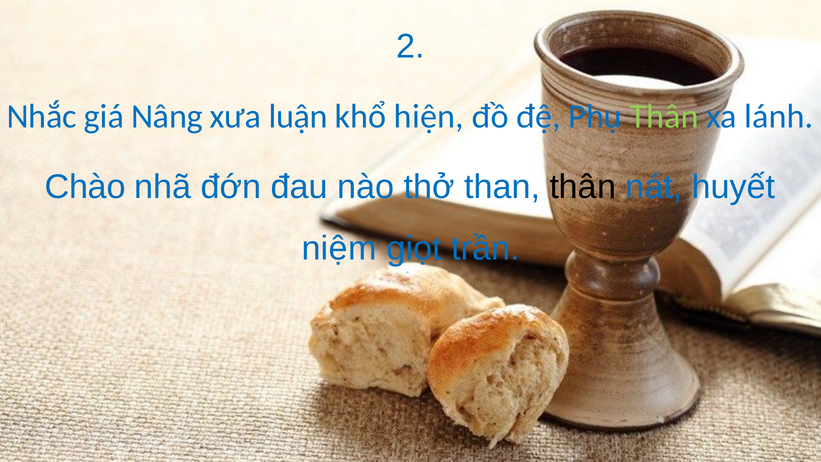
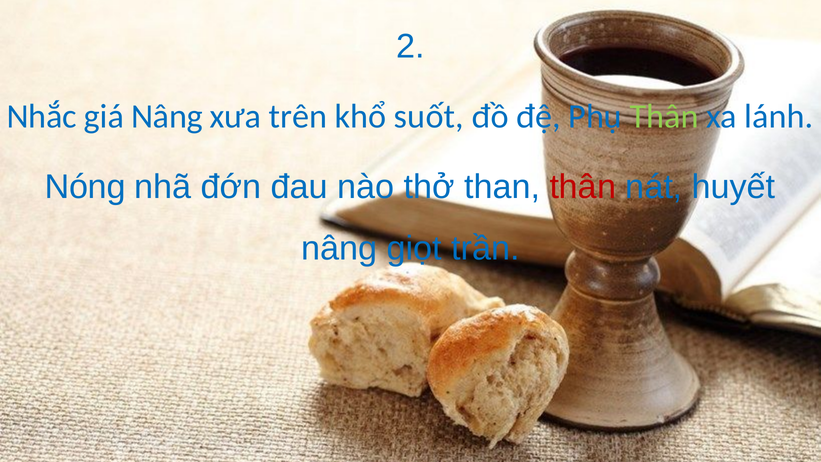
luận: luận -> trên
hiện: hiện -> suốt
Chào: Chào -> Nóng
thân at (583, 187) colour: black -> red
niệm at (339, 248): niệm -> nâng
